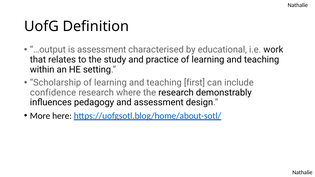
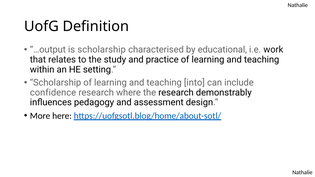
is assessment: assessment -> scholarship
first: first -> into
